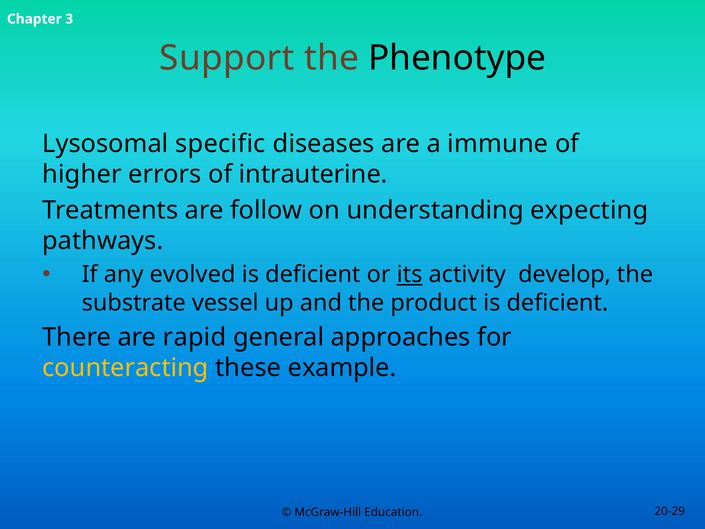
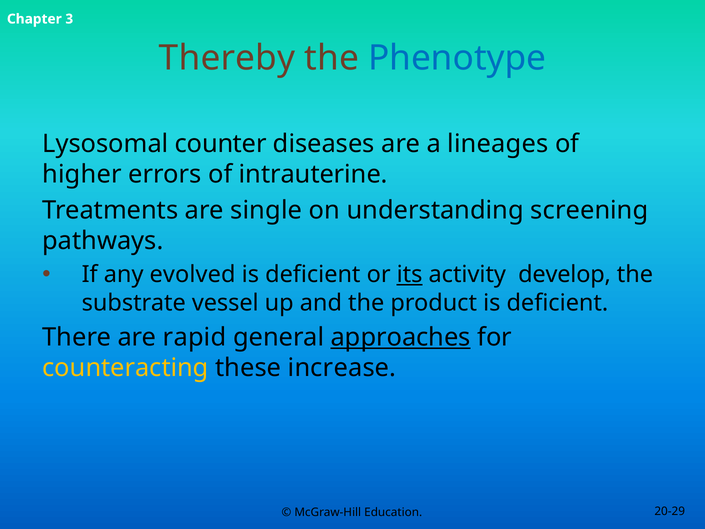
Support: Support -> Thereby
Phenotype colour: black -> blue
specific: specific -> counter
immune: immune -> lineages
follow: follow -> single
expecting: expecting -> screening
approaches underline: none -> present
example: example -> increase
